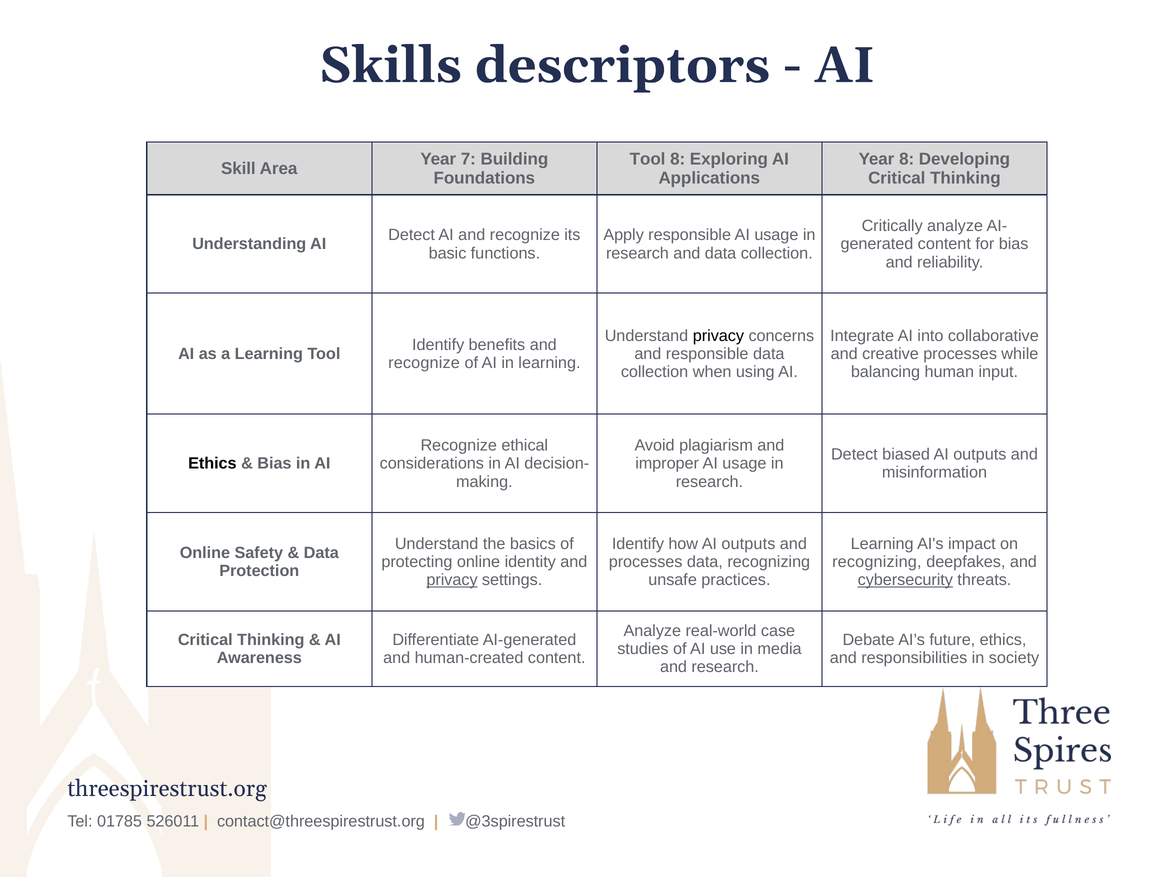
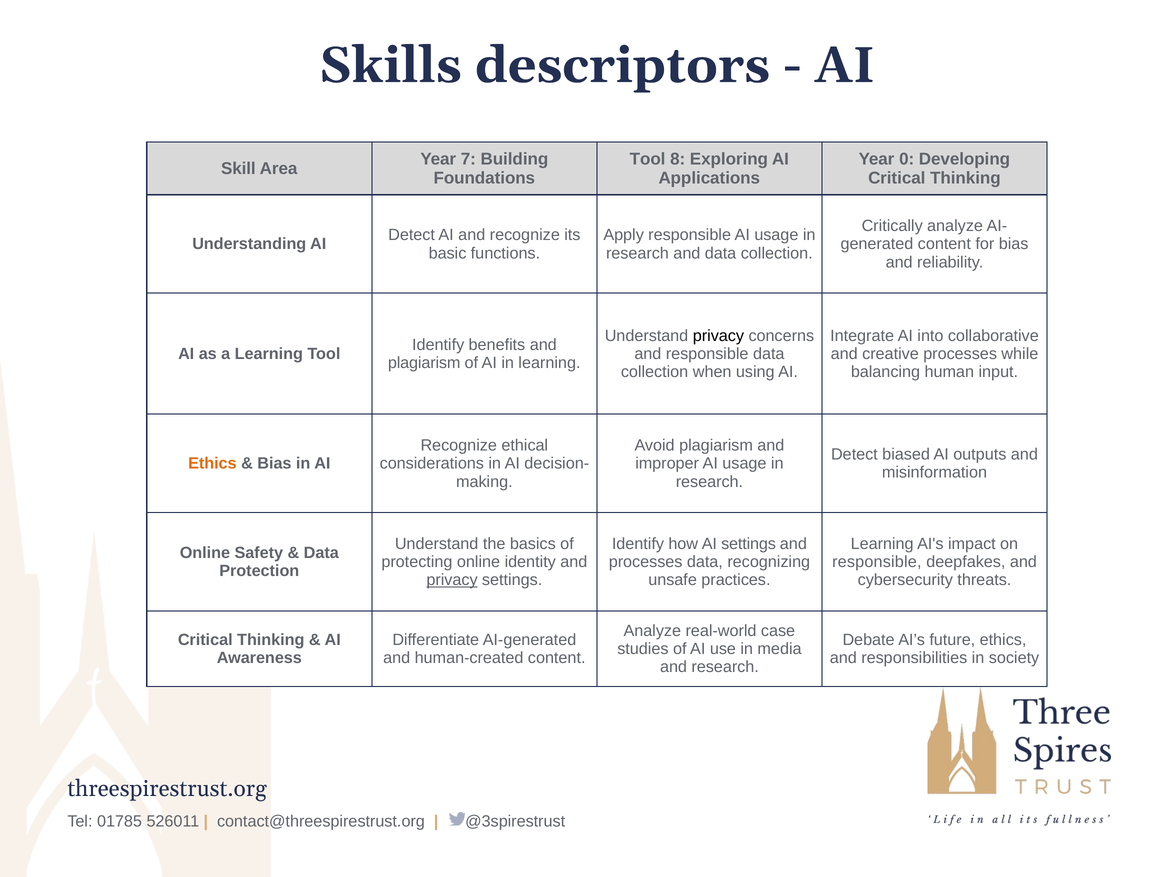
Year 8: 8 -> 0
recognize at (424, 363): recognize -> plagiarism
Ethics at (212, 463) colour: black -> orange
how AI outputs: outputs -> settings
recognizing at (877, 562): recognizing -> responsible
cybersecurity underline: present -> none
